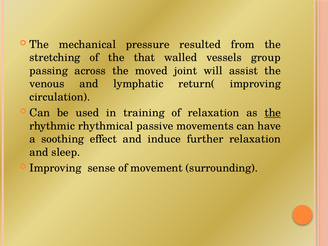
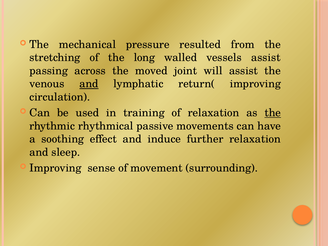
that: that -> long
vessels group: group -> assist
and at (89, 84) underline: none -> present
